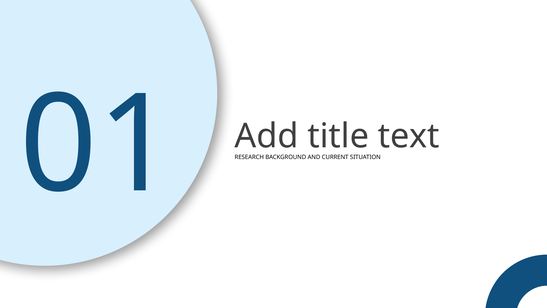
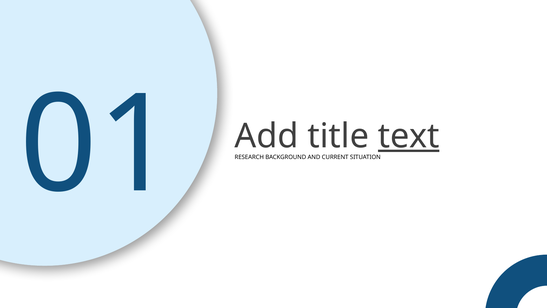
text underline: none -> present
